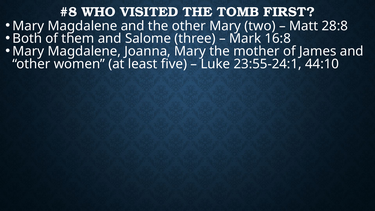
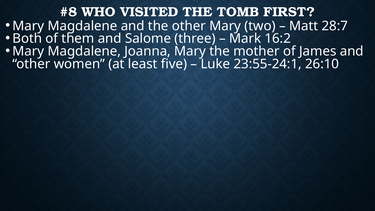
28:8: 28:8 -> 28:7
16:8: 16:8 -> 16:2
44:10: 44:10 -> 26:10
